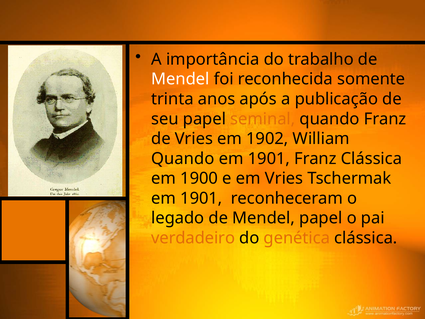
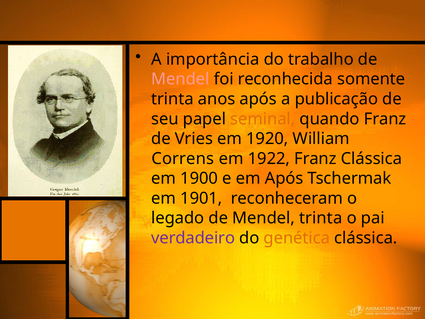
Mendel at (180, 79) colour: white -> pink
1902: 1902 -> 1920
Quando at (183, 158): Quando -> Correns
1901 at (269, 158): 1901 -> 1922
em Vries: Vries -> Após
Mendel papel: papel -> trinta
verdadeiro colour: orange -> purple
